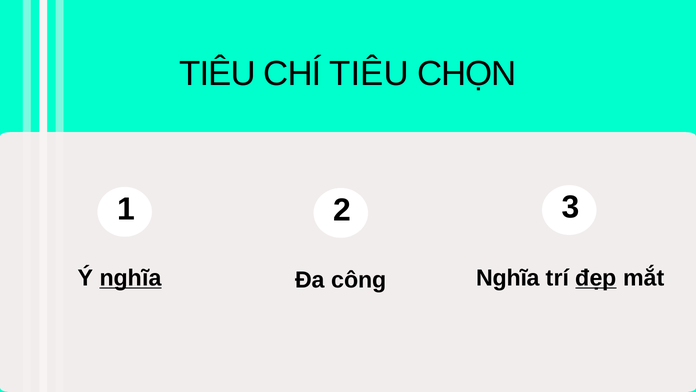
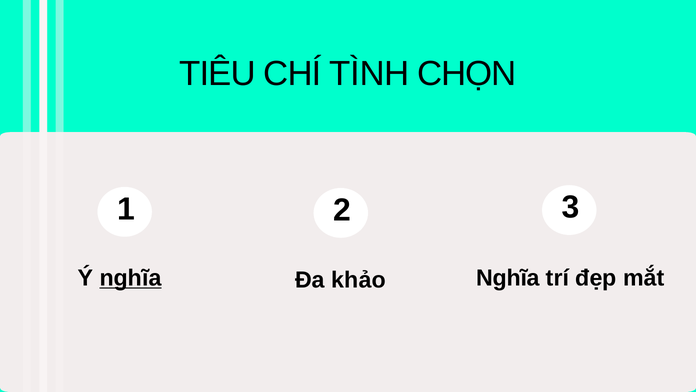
CHÍ TIÊU: TIÊU -> TÌNH
công: công -> khảo
đẹp underline: present -> none
